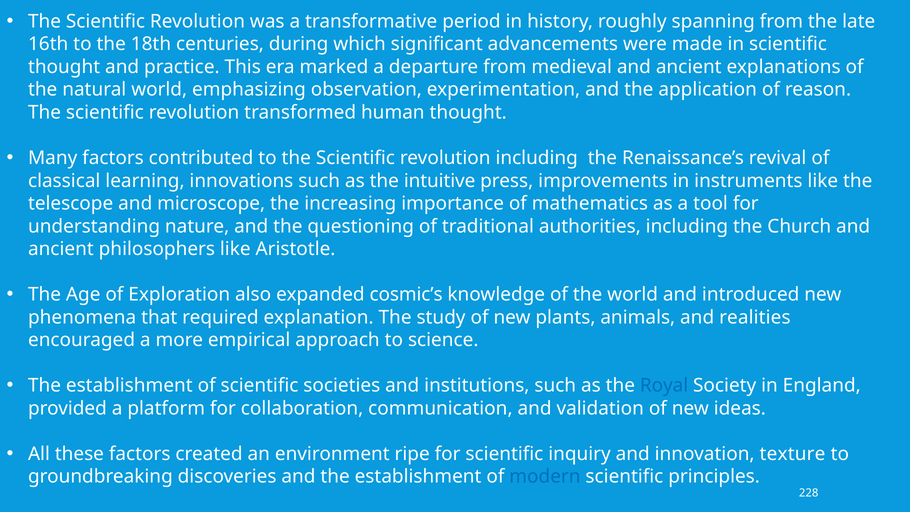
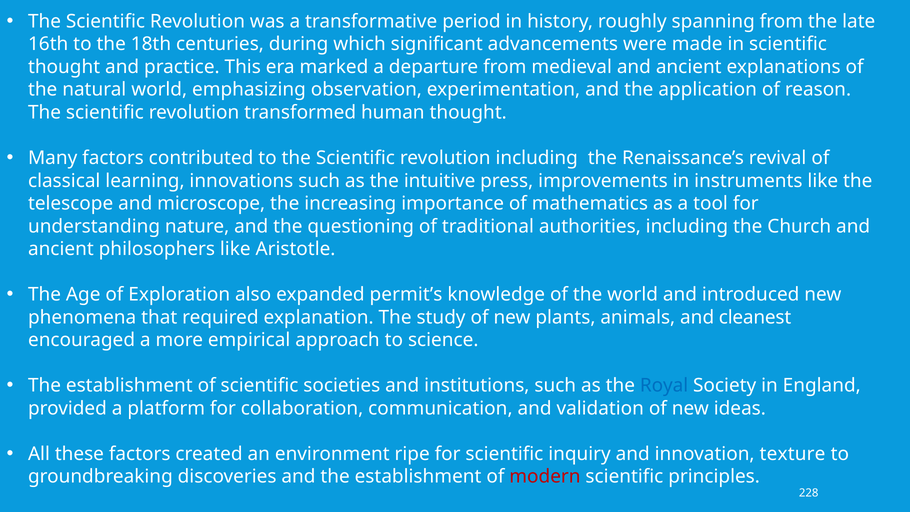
cosmic’s: cosmic’s -> permit’s
realities: realities -> cleanest
modern colour: blue -> red
